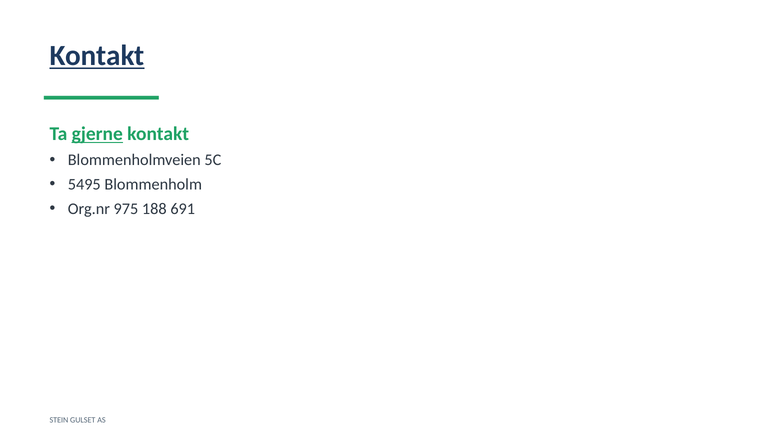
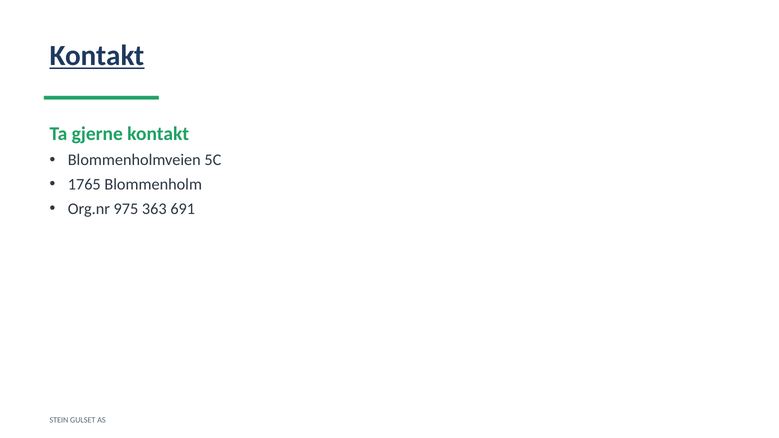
gjerne underline: present -> none
5495: 5495 -> 1765
188: 188 -> 363
